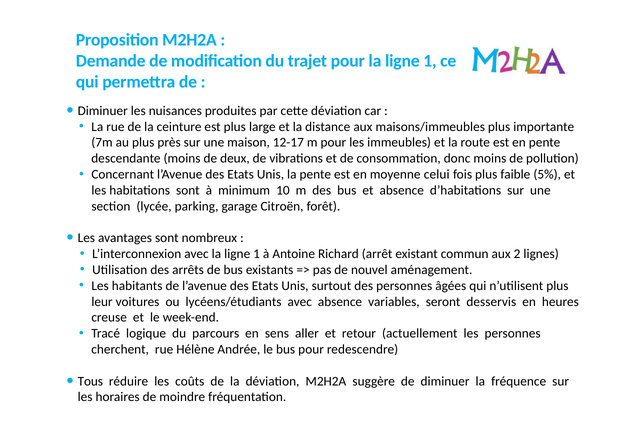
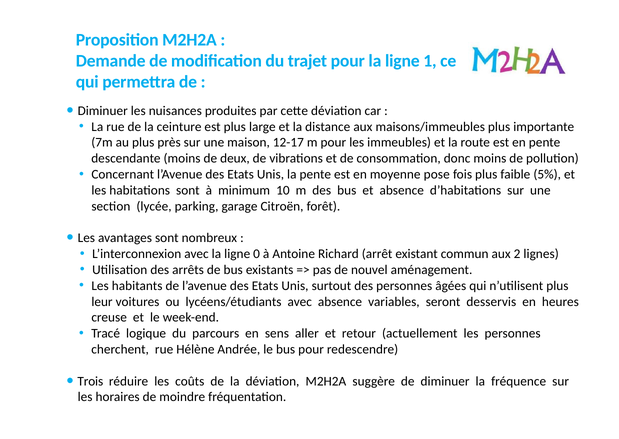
celui: celui -> pose
avec la ligne 1: 1 -> 0
Tous: Tous -> Trois
